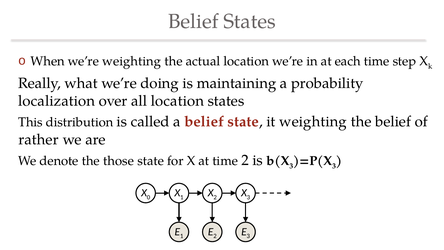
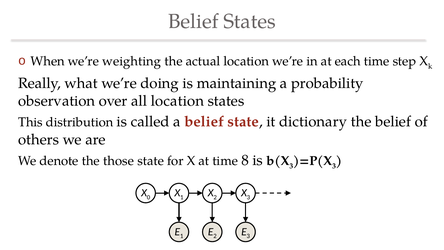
localization: localization -> observation
it weighting: weighting -> dictionary
rather: rather -> others
time 2: 2 -> 8
